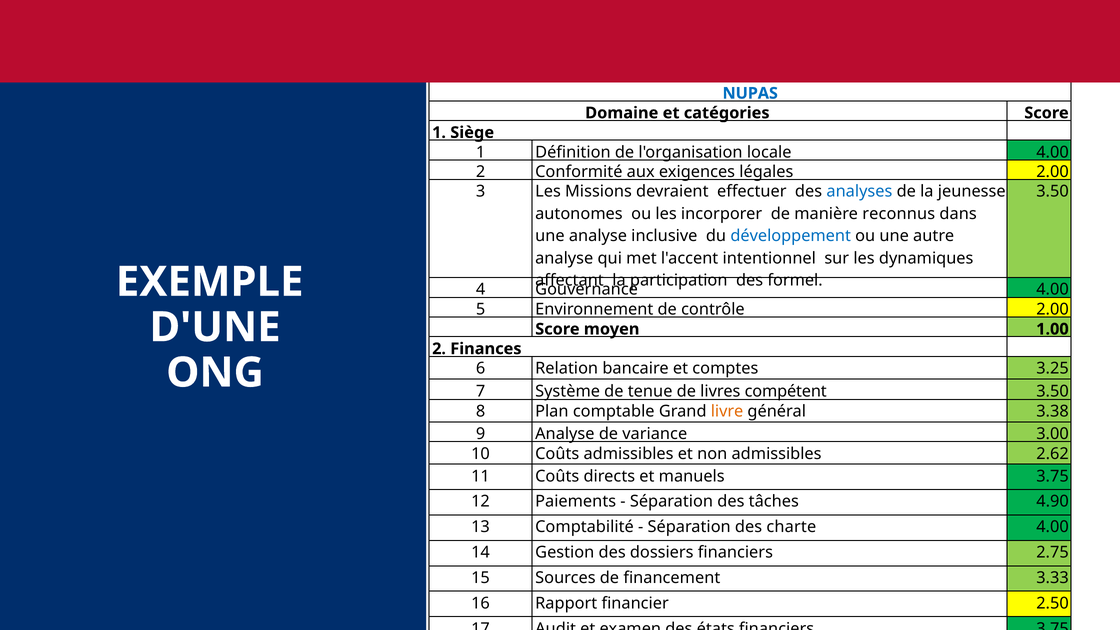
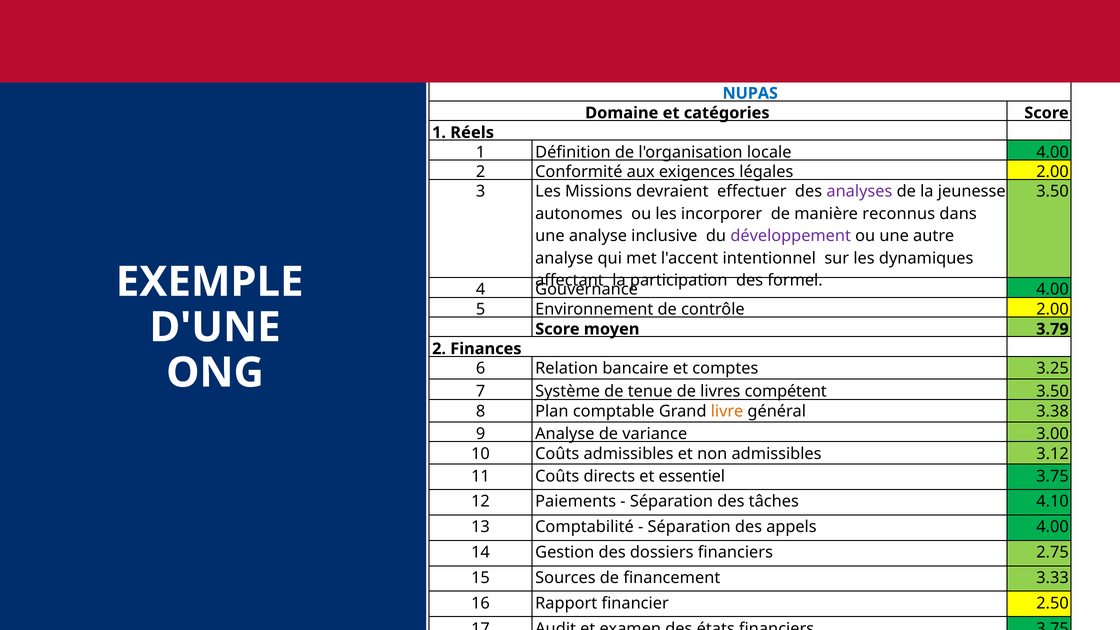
Siège: Siège -> Réels
analyses colour: blue -> purple
développement colour: blue -> purple
1.00: 1.00 -> 3.79
2.62: 2.62 -> 3.12
manuels: manuels -> essentiel
4.90: 4.90 -> 4.10
charte: charte -> appels
